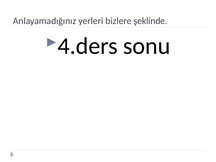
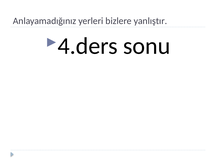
şeklinde: şeklinde -> yanlıştır
